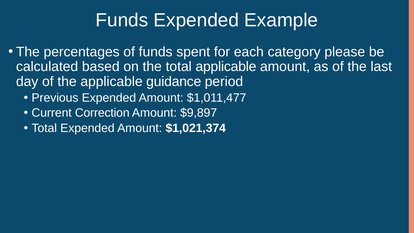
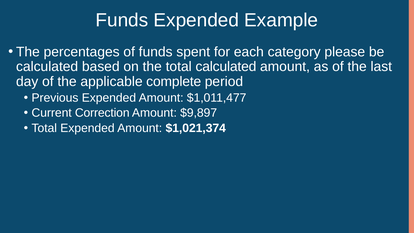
total applicable: applicable -> calculated
guidance: guidance -> complete
